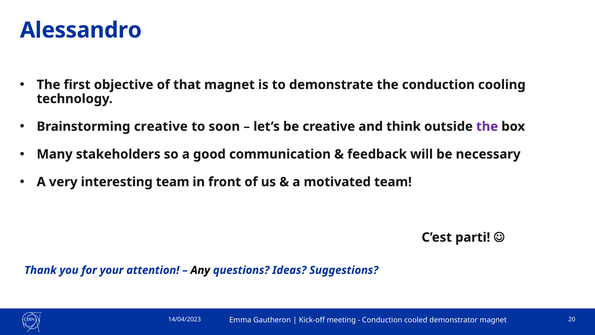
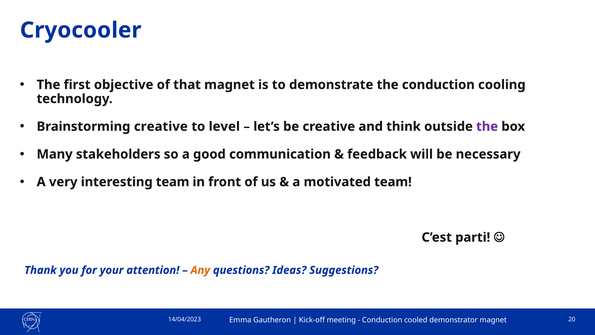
Alessandro: Alessandro -> Cryocooler
soon: soon -> level
Any colour: black -> orange
